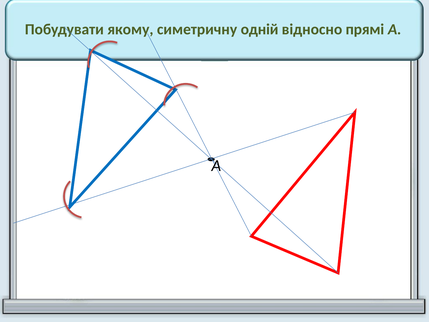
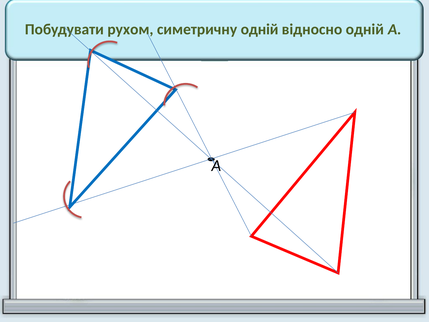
якому: якому -> рухом
відносно прямі: прямі -> одній
